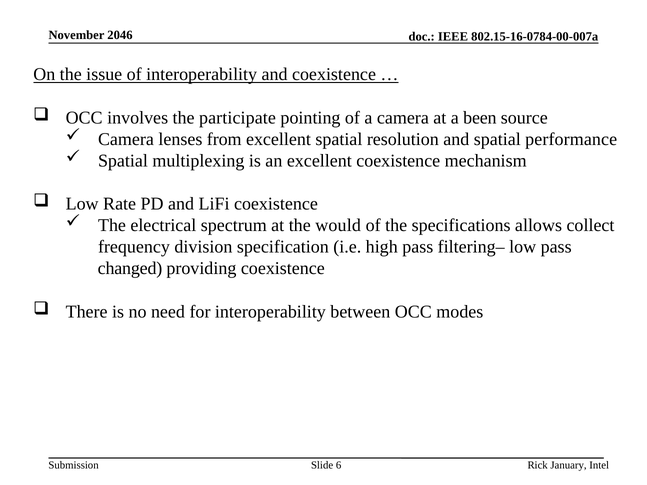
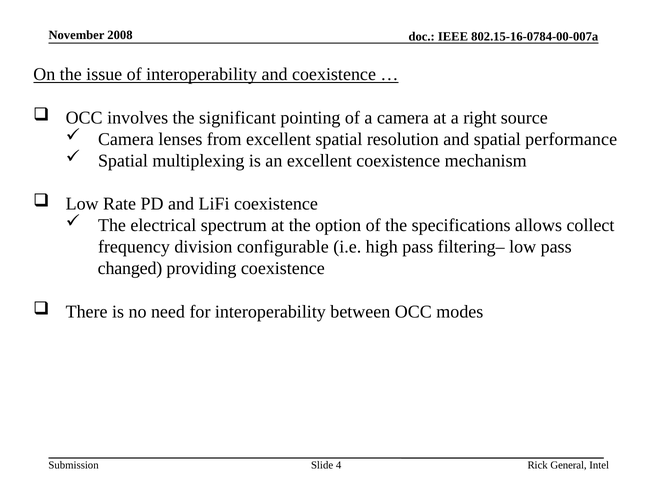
2046: 2046 -> 2008
participate: participate -> significant
been: been -> right
would: would -> option
specification: specification -> configurable
January: January -> General
6: 6 -> 4
